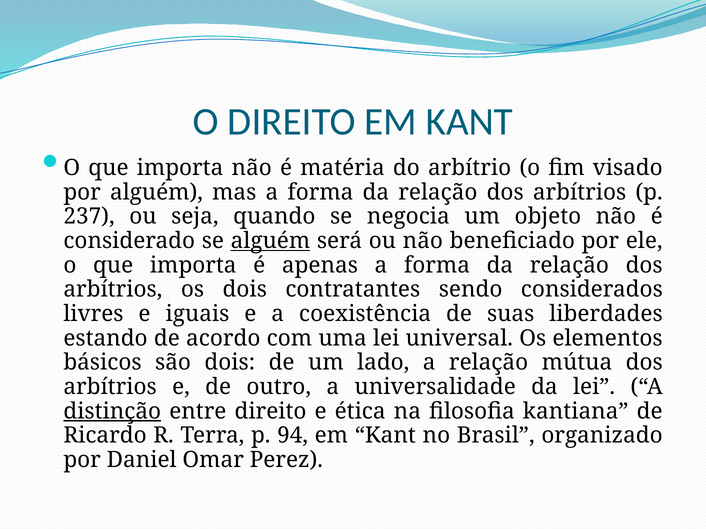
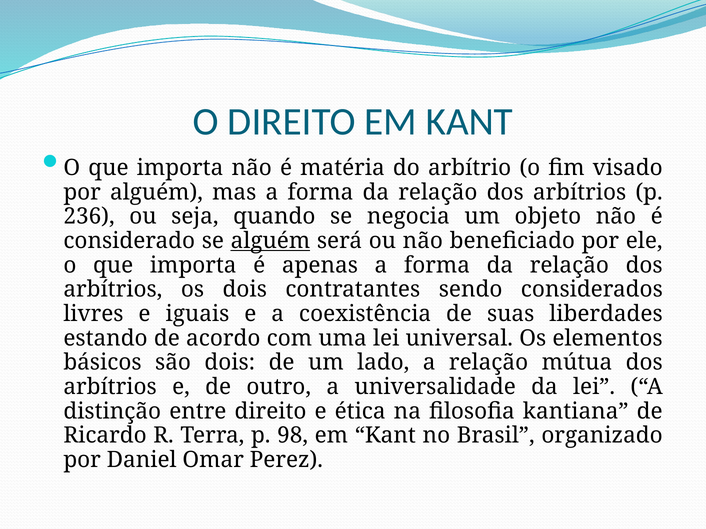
237: 237 -> 236
distinção underline: present -> none
94: 94 -> 98
